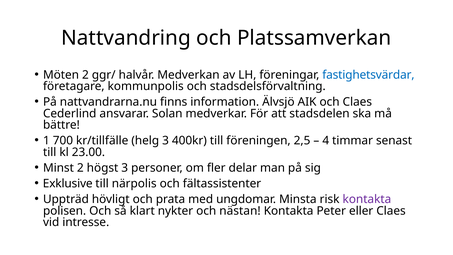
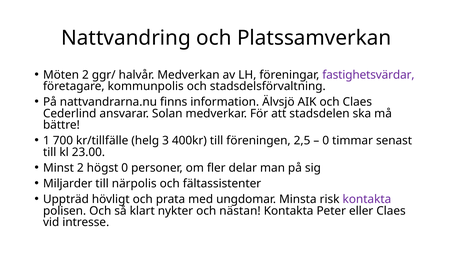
fastighetsvärdar colour: blue -> purple
4 at (326, 141): 4 -> 0
högst 3: 3 -> 0
Exklusive: Exklusive -> Miljarder
